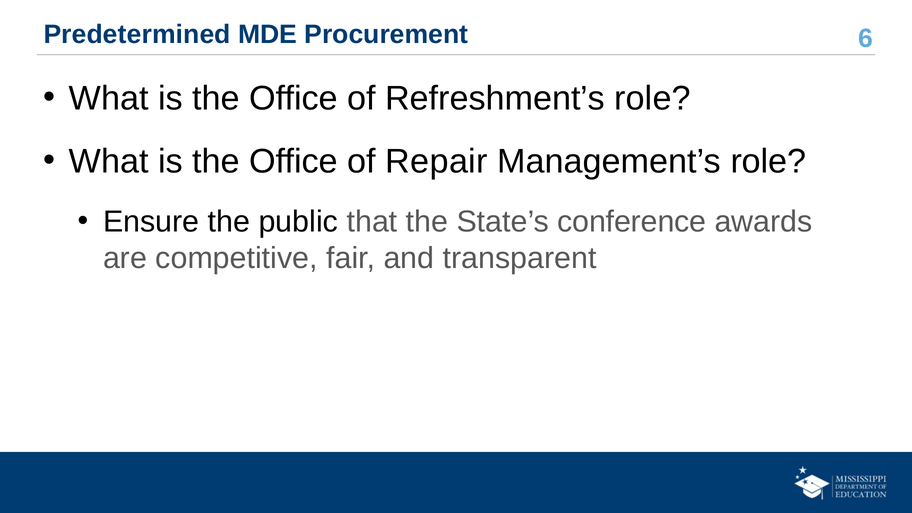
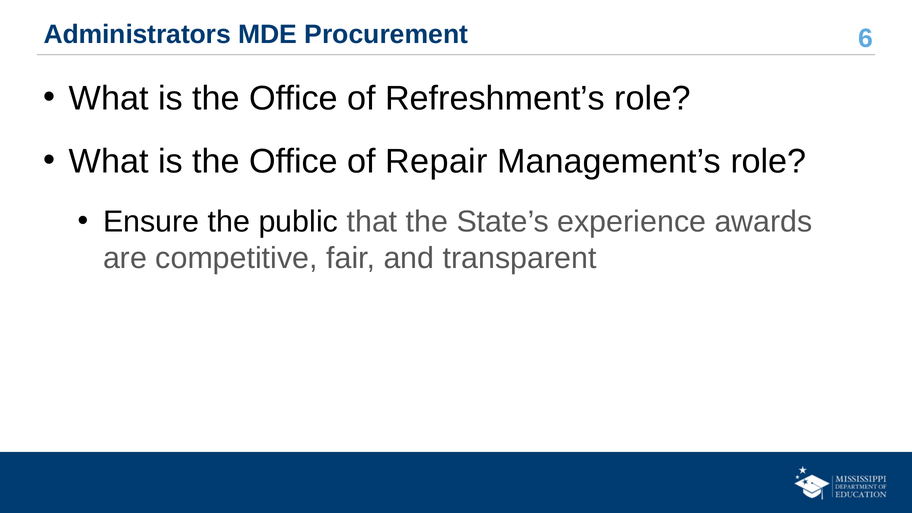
Predetermined: Predetermined -> Administrators
conference: conference -> experience
